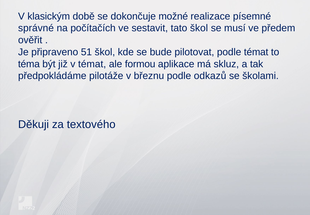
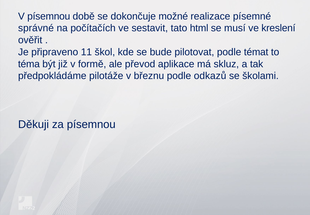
V klasickým: klasickým -> písemnou
tato škol: škol -> html
předem: předem -> kreslení
51: 51 -> 11
v témat: témat -> formě
formou: formou -> převod
za textového: textového -> písemnou
